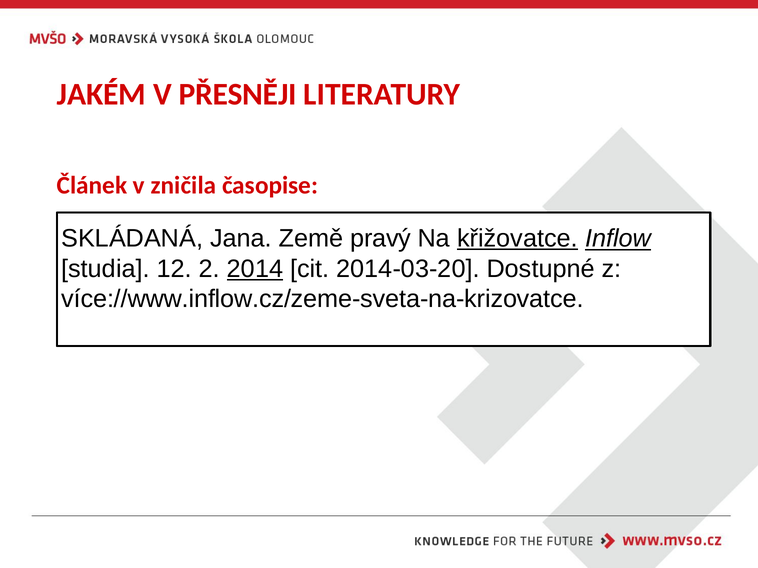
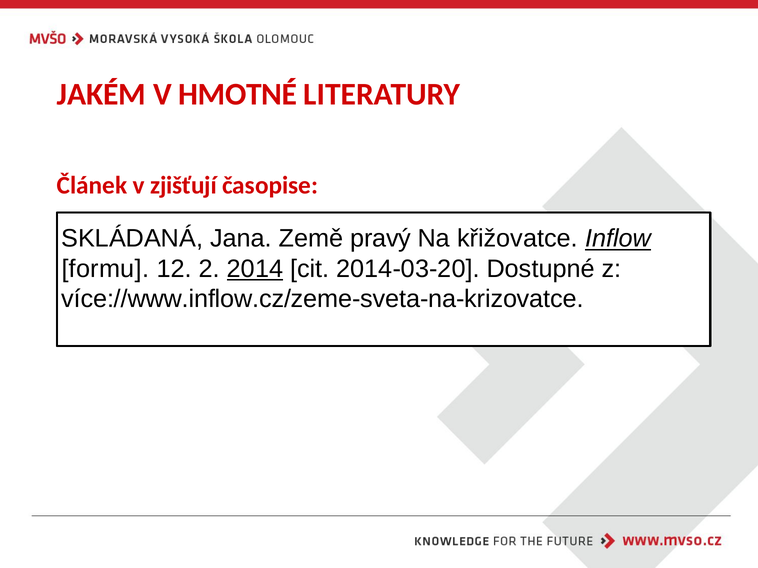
PŘESNĚJI: PŘESNĚJI -> HMOTNÉ
zničila: zničila -> zjišťují
křižovatce underline: present -> none
studia: studia -> formu
